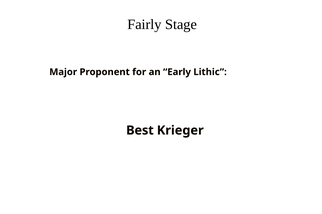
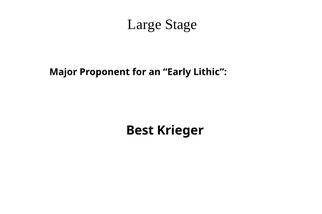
Fairly: Fairly -> Large
